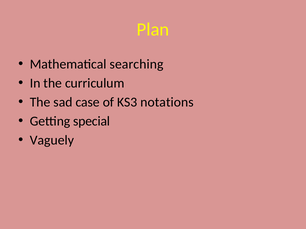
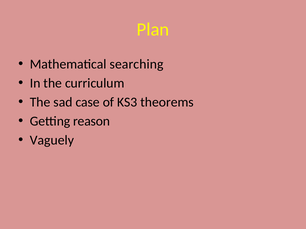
notations: notations -> theorems
special: special -> reason
